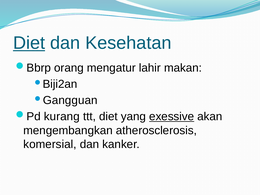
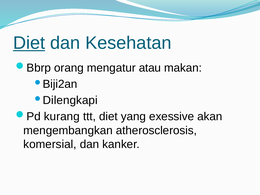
lahir: lahir -> atau
Gangguan: Gangguan -> Dilengkapi
exessive underline: present -> none
